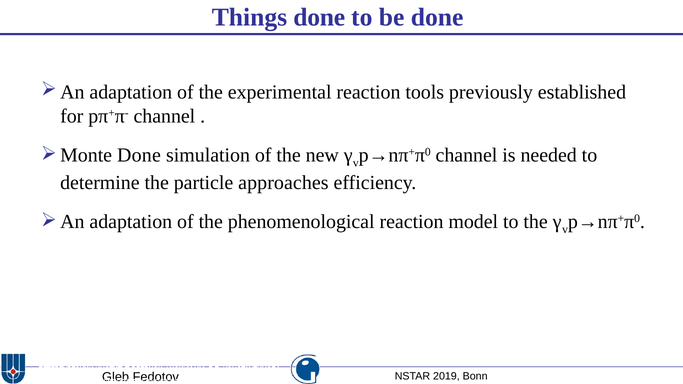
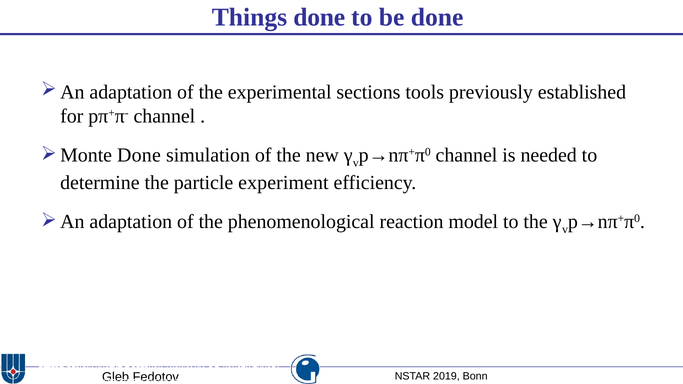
experimental reaction: reaction -> sections
approaches: approaches -> experiment
